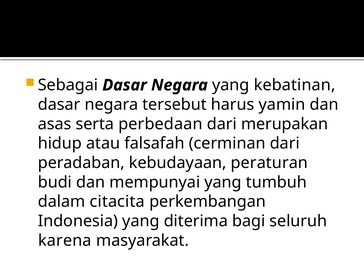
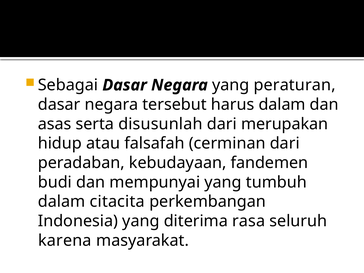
kebatinan: kebatinan -> peraturan
harus yamin: yamin -> dalam
perbedaan: perbedaan -> disusunlah
peraturan: peraturan -> fandemen
bagi: bagi -> rasa
